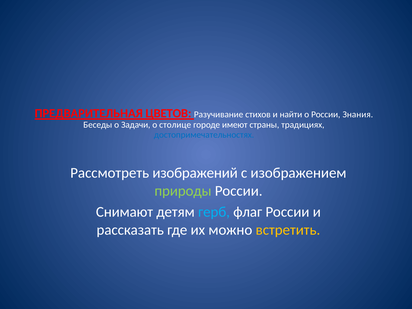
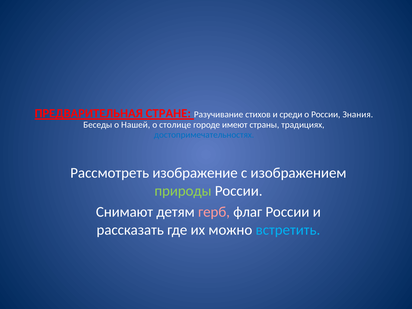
ЦВЕТОВ: ЦВЕТОВ -> СТРАНЕ
найти: найти -> среди
Задачи: Задачи -> Нашей
изображений: изображений -> изображение
герб colour: light blue -> pink
встретить colour: yellow -> light blue
